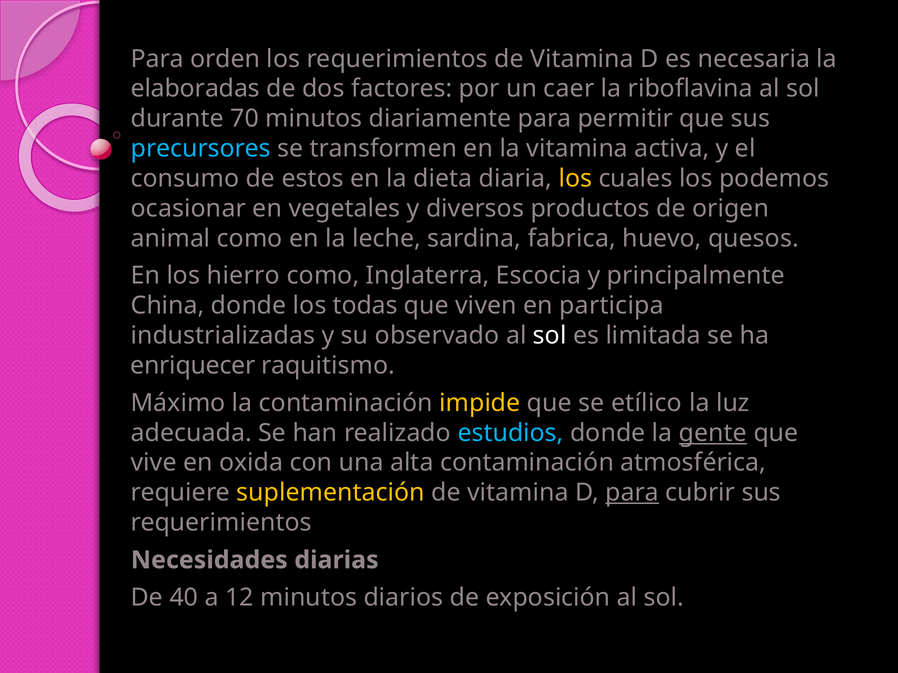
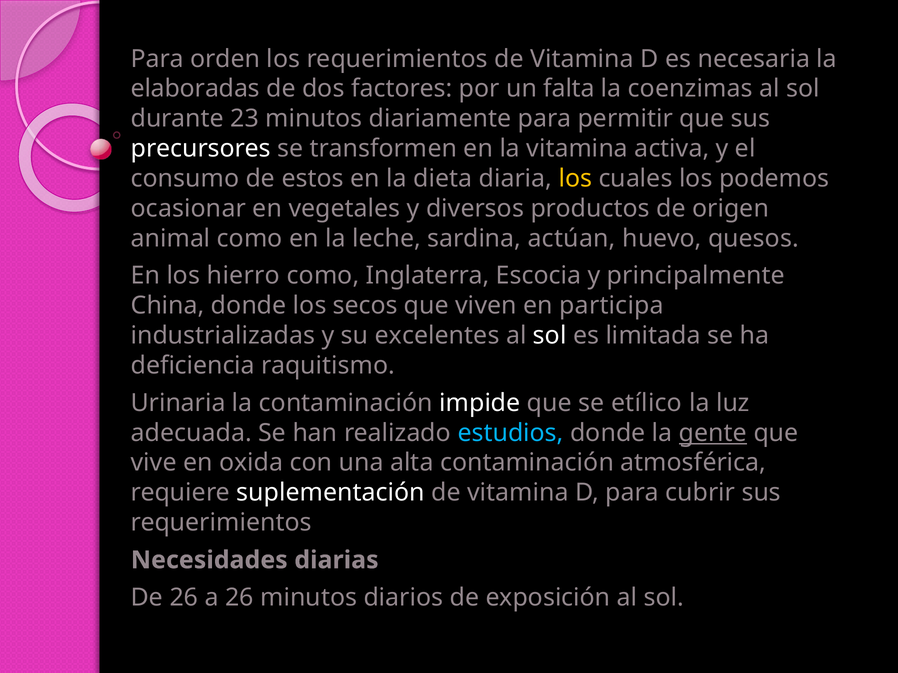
caer: caer -> falta
riboflavina: riboflavina -> coenzimas
70: 70 -> 23
precursores colour: light blue -> white
fabrica: fabrica -> actúan
todas: todas -> secos
observado: observado -> excelentes
enriquecer: enriquecer -> deficiencia
Máximo: Máximo -> Urinaria
impide colour: yellow -> white
suplementación colour: yellow -> white
para at (632, 493) underline: present -> none
De 40: 40 -> 26
a 12: 12 -> 26
